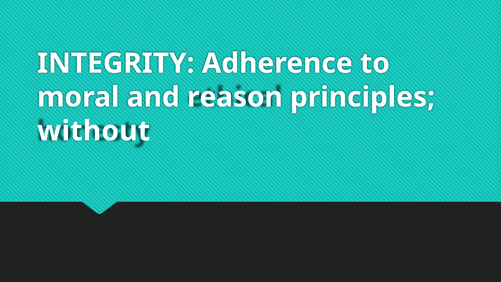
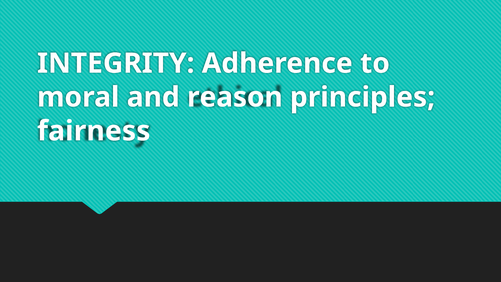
without: without -> fairness
